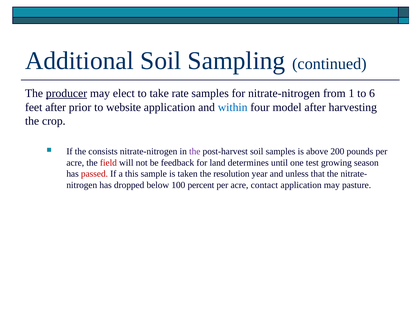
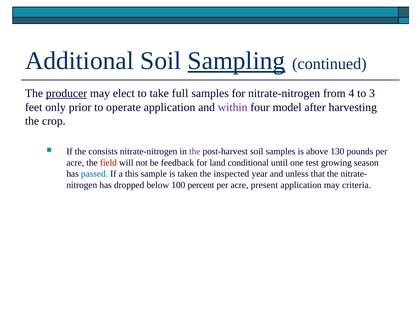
Sampling underline: none -> present
rate: rate -> full
1: 1 -> 4
6: 6 -> 3
feet after: after -> only
website: website -> operate
within colour: blue -> purple
200: 200 -> 130
determines: determines -> conditional
passed colour: red -> blue
resolution: resolution -> inspected
contact: contact -> present
pasture: pasture -> criteria
